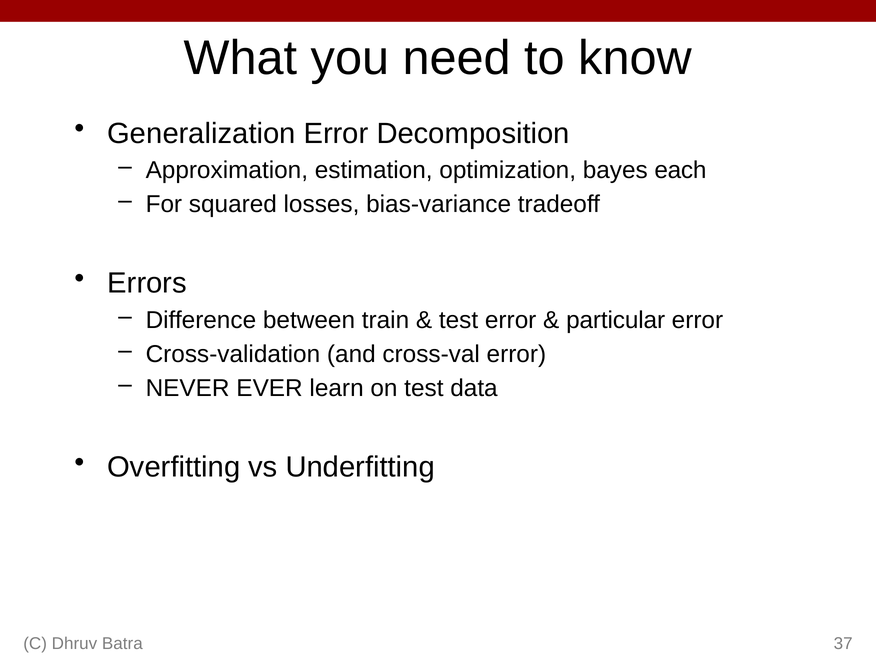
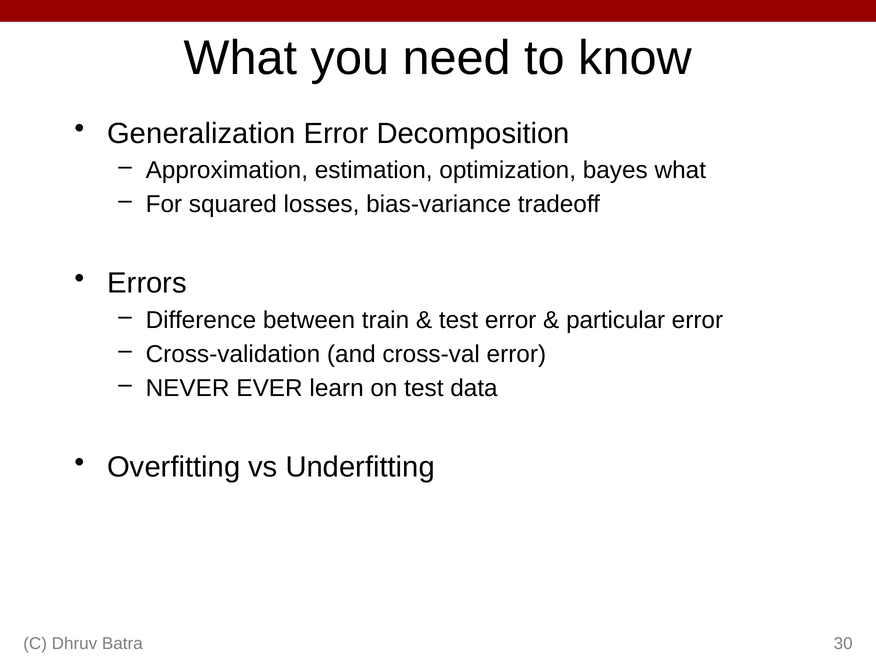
bayes each: each -> what
37: 37 -> 30
